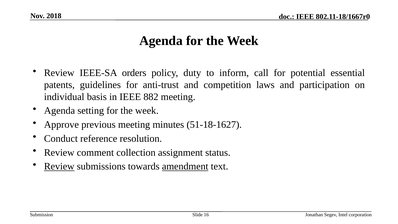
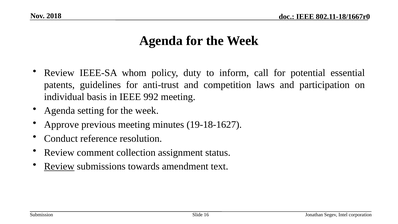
orders: orders -> whom
882: 882 -> 992
51-18-1627: 51-18-1627 -> 19-18-1627
amendment underline: present -> none
